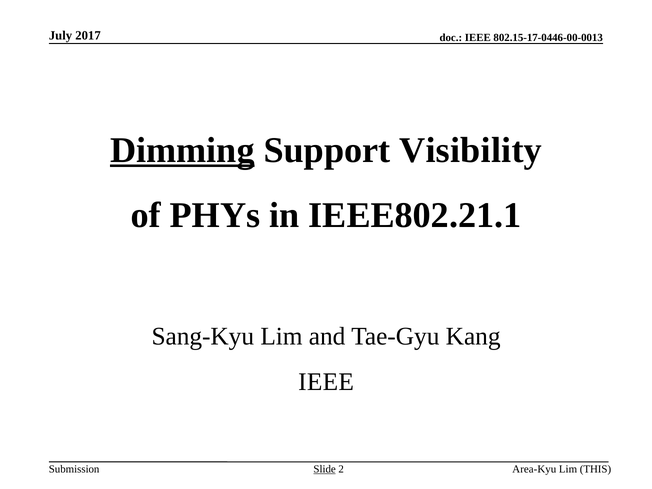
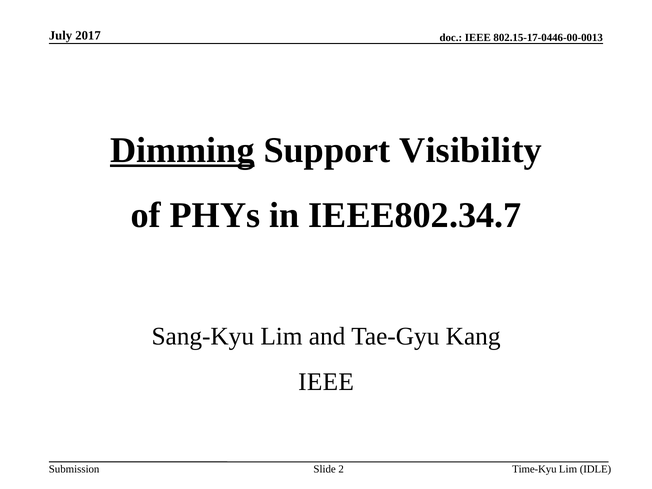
IEEE802.21.1: IEEE802.21.1 -> IEEE802.34.7
Area-Kyu: Area-Kyu -> Time-Kyu
THIS: THIS -> IDLE
Slide underline: present -> none
